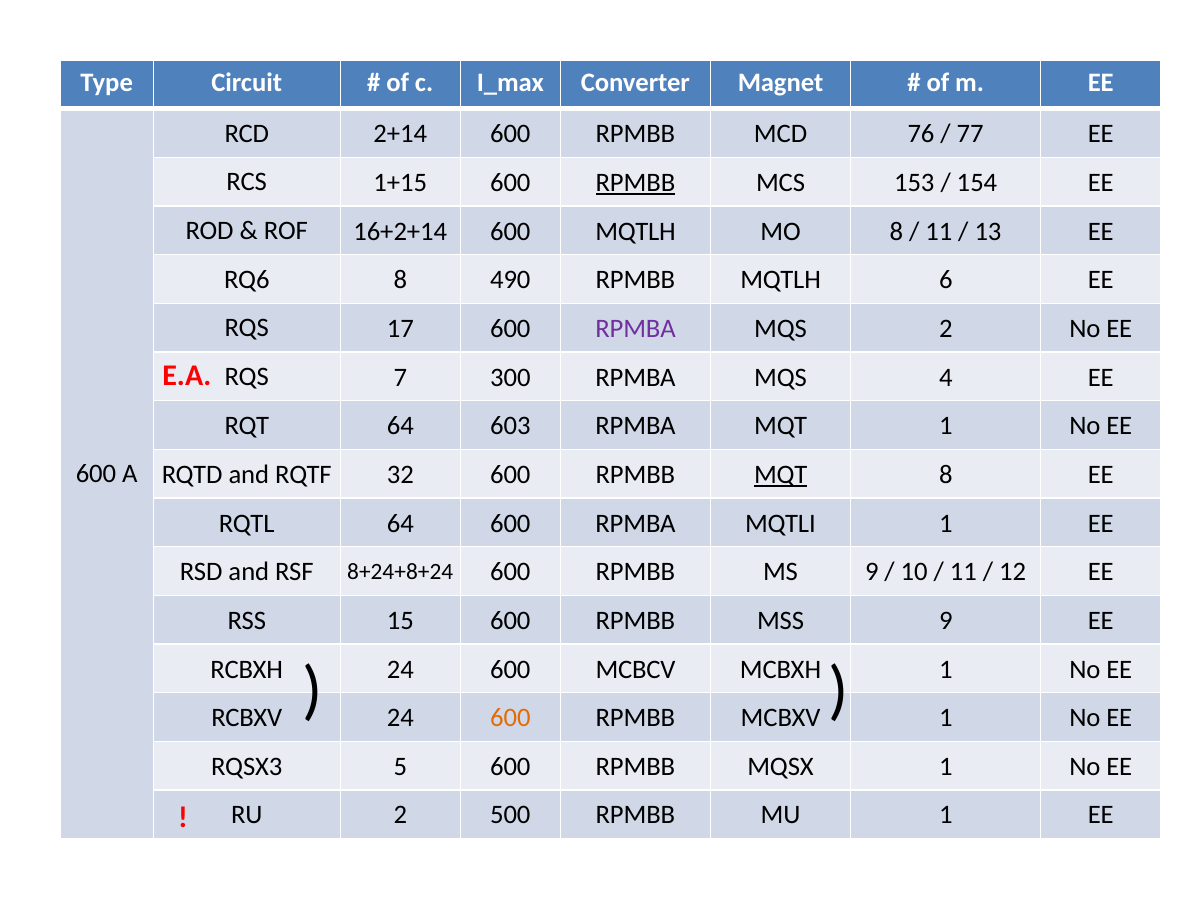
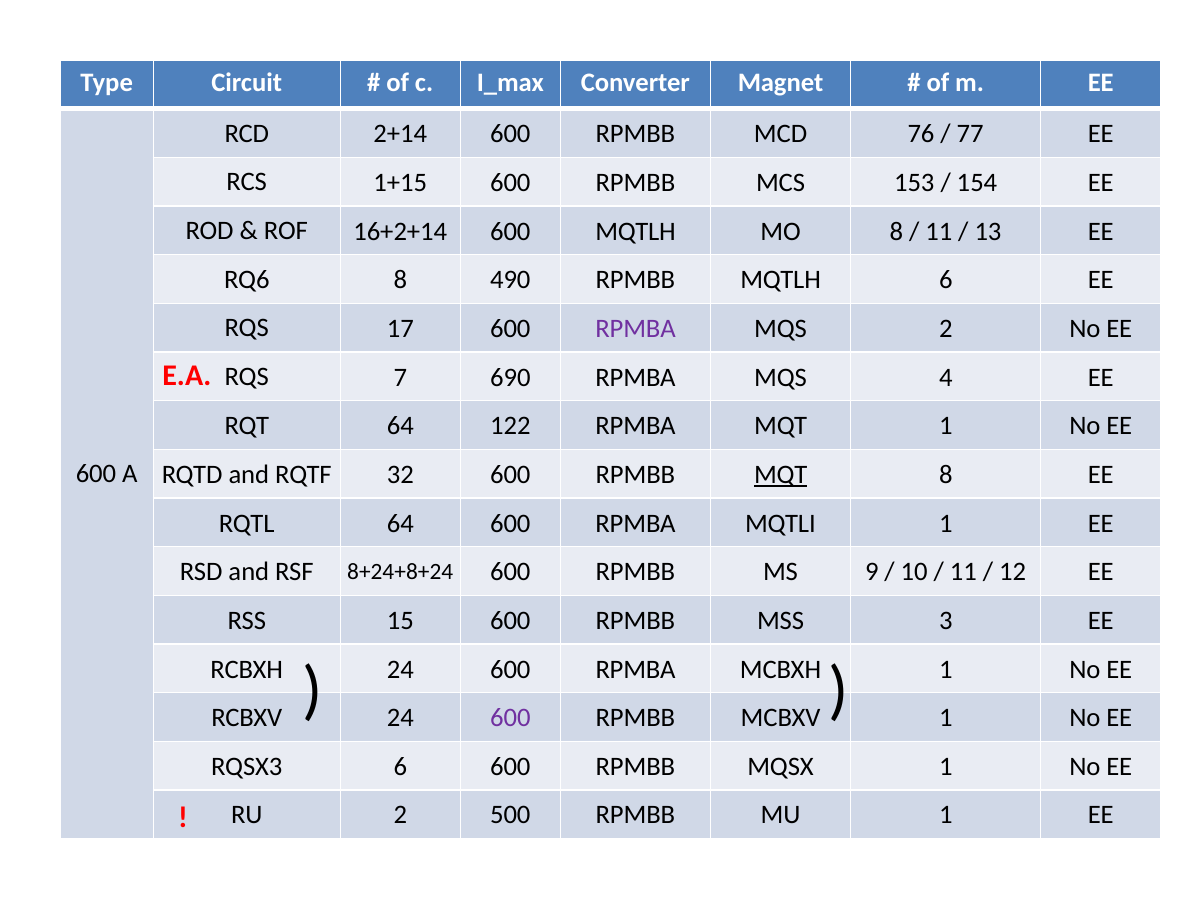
RPMBB at (635, 183) underline: present -> none
300: 300 -> 690
603: 603 -> 122
MSS 9: 9 -> 3
24 600 MCBCV: MCBCV -> RPMBA
600 at (510, 718) colour: orange -> purple
RQSX3 5: 5 -> 6
